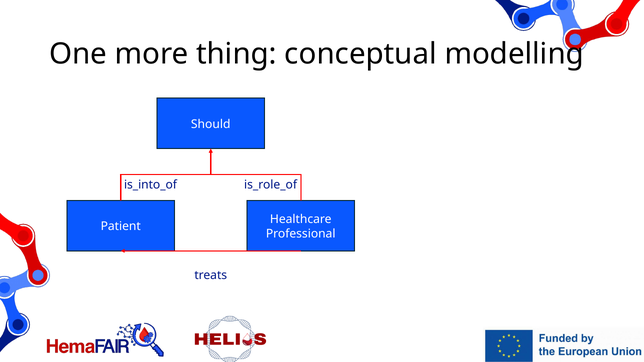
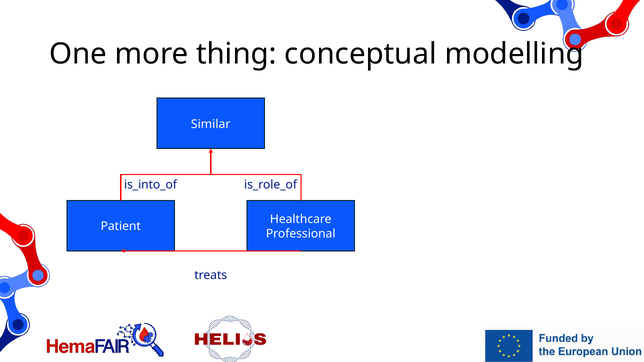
Should: Should -> Similar
